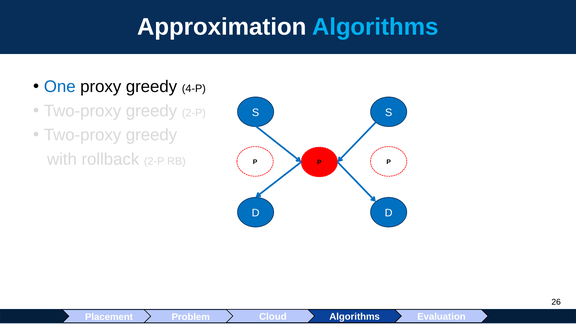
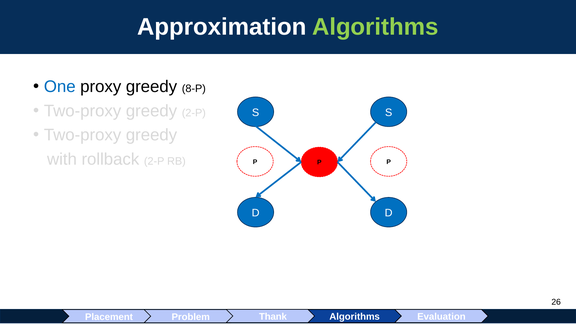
Algorithms at (375, 27) colour: light blue -> light green
4-P: 4-P -> 8-P
Cloud: Cloud -> Thank
